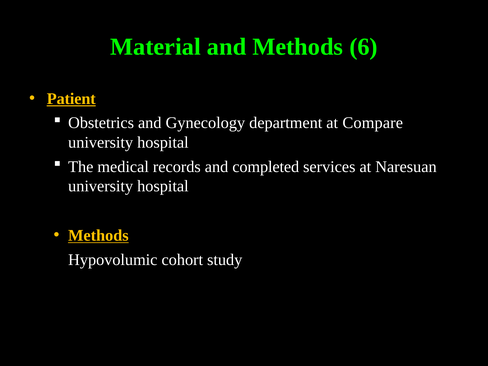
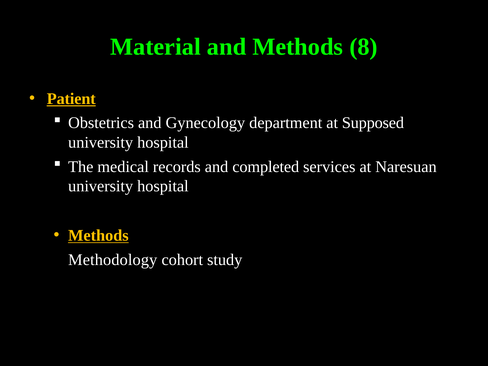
6: 6 -> 8
Compare: Compare -> Supposed
Hypovolumic: Hypovolumic -> Methodology
